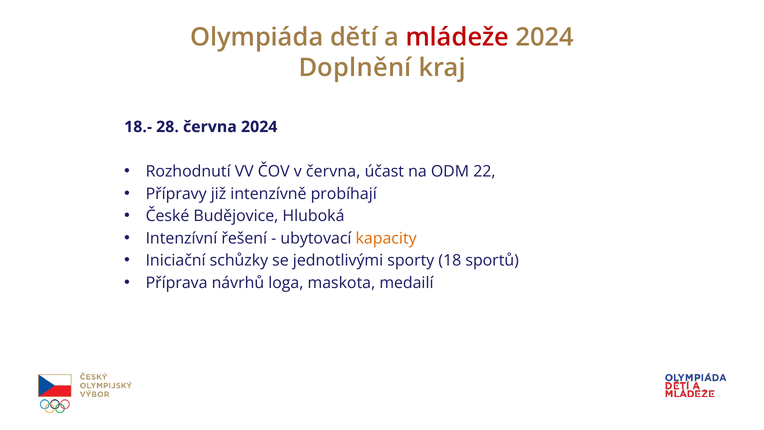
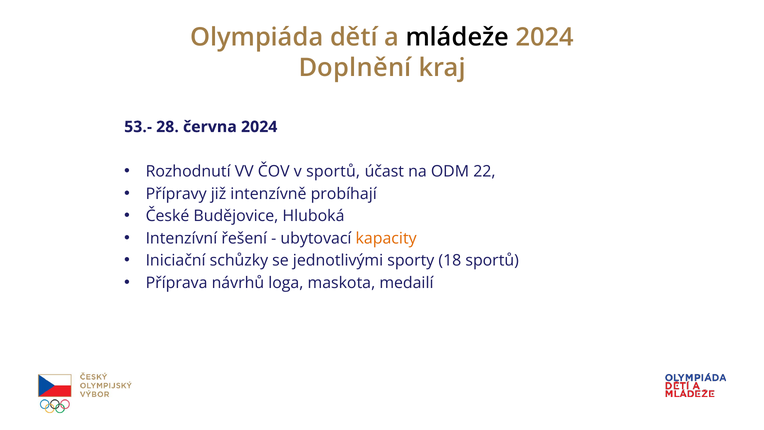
mládeže colour: red -> black
18.-: 18.- -> 53.-
v června: června -> sportů
